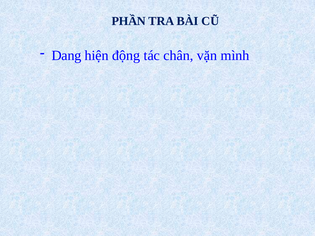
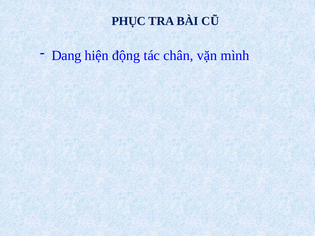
PHẦN: PHẦN -> PHỤC
